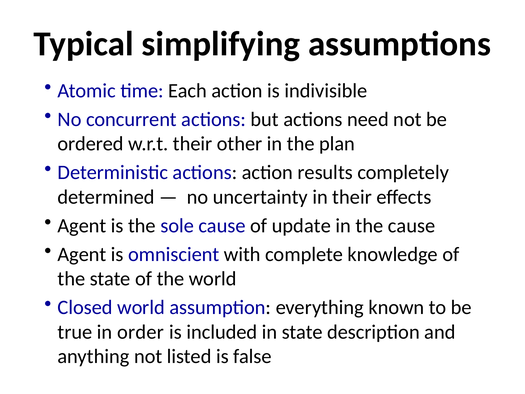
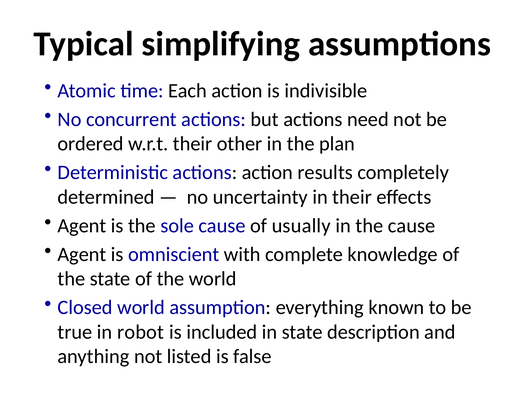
update: update -> usually
order: order -> robot
